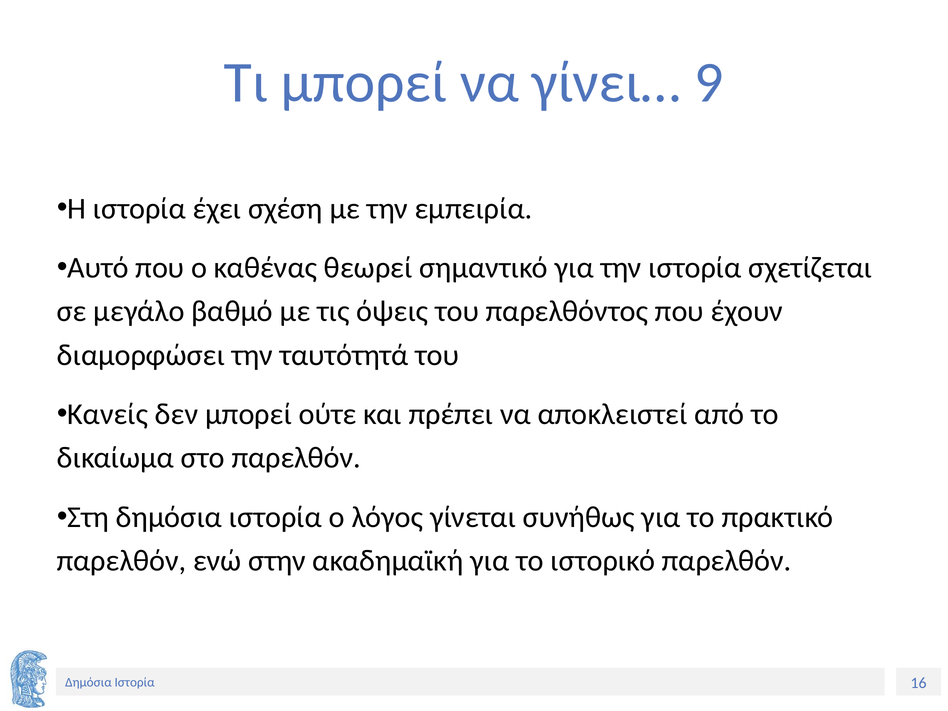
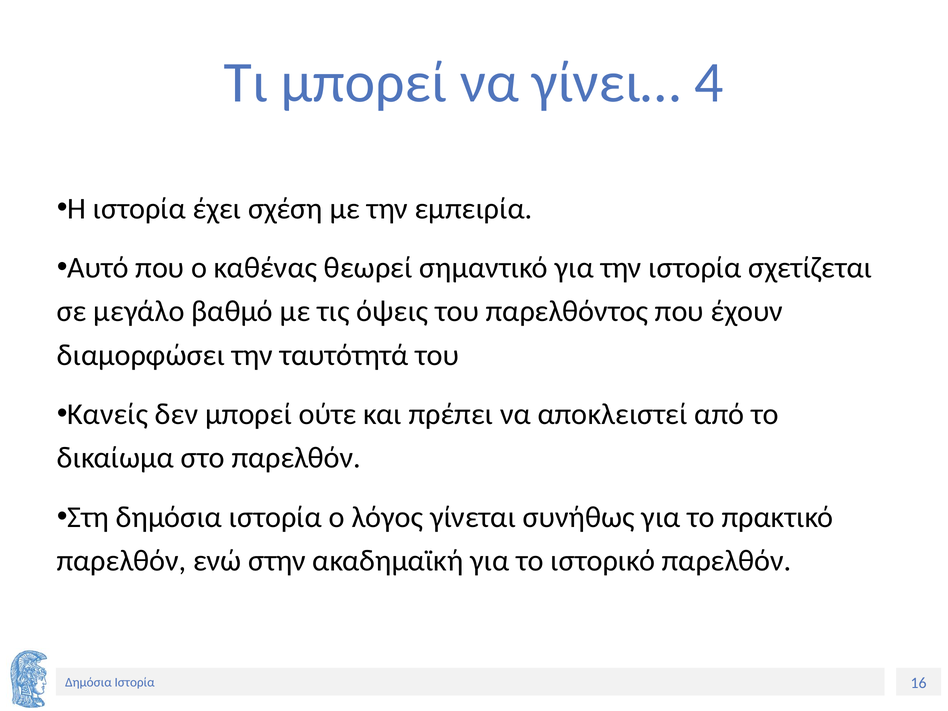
9: 9 -> 4
